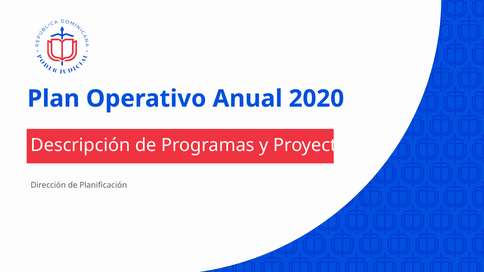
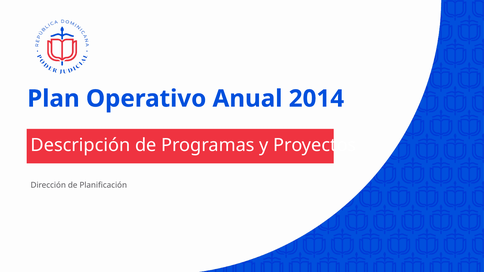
2020: 2020 -> 2014
